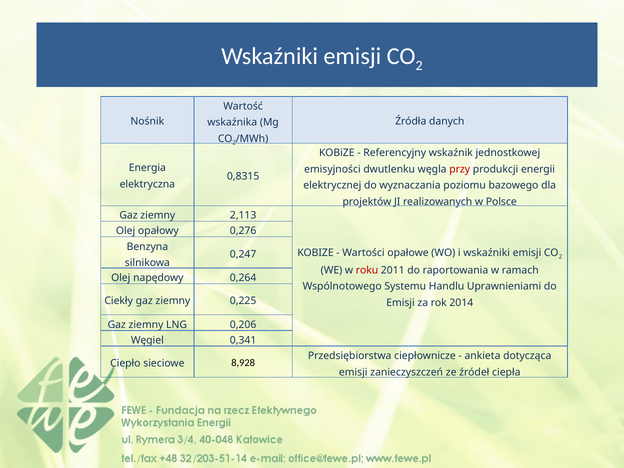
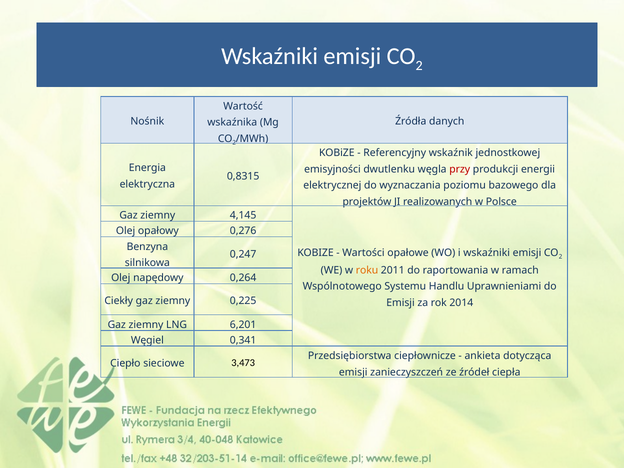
2,113: 2,113 -> 4,145
roku colour: red -> orange
0,206: 0,206 -> 6,201
8,928: 8,928 -> 3,473
